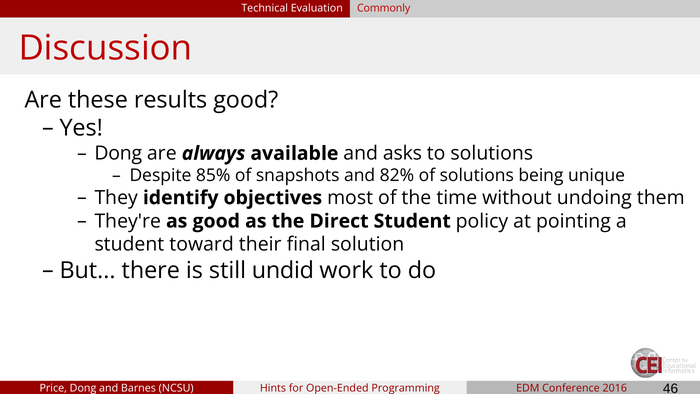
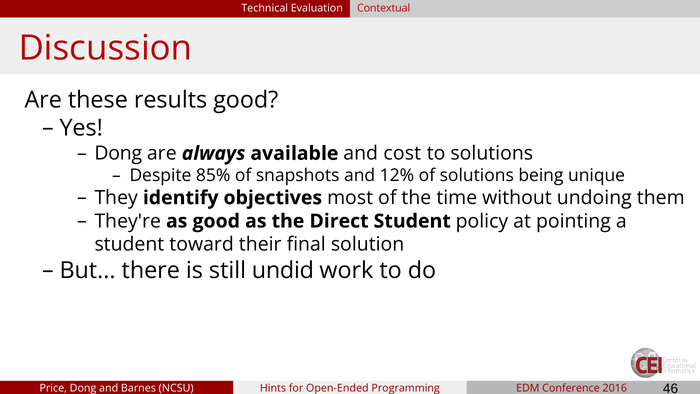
Commonly: Commonly -> Contextual
asks: asks -> cost
82%: 82% -> 12%
